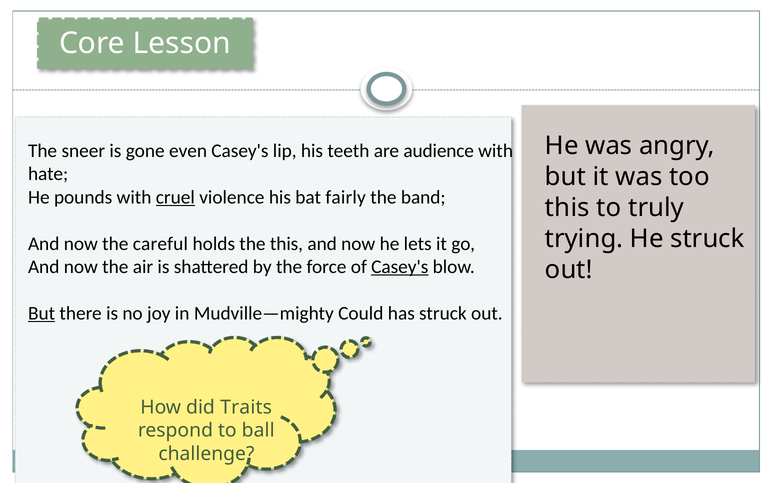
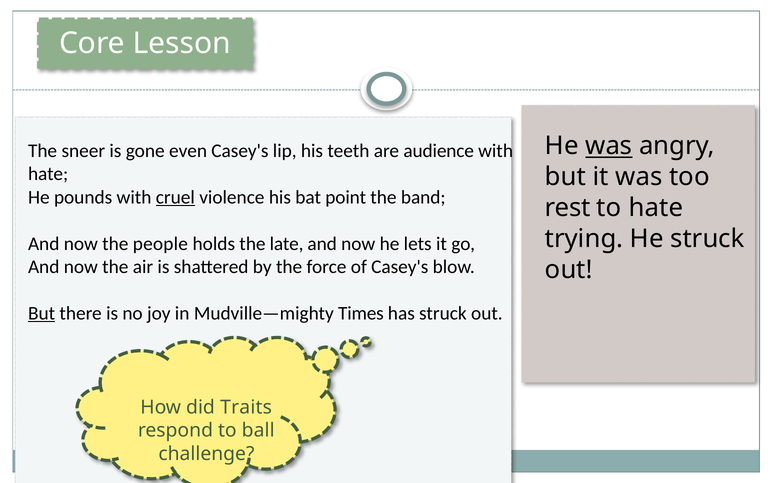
was at (609, 146) underline: none -> present
fairly: fairly -> point
this at (567, 208): this -> rest
to truly: truly -> hate
careful: careful -> people
the this: this -> late
Casey's at (400, 267) underline: present -> none
Could: Could -> Times
